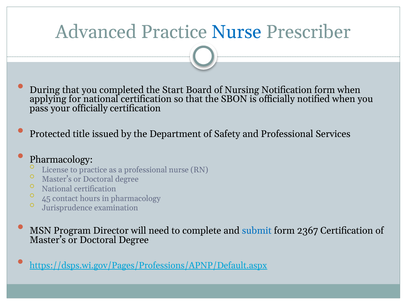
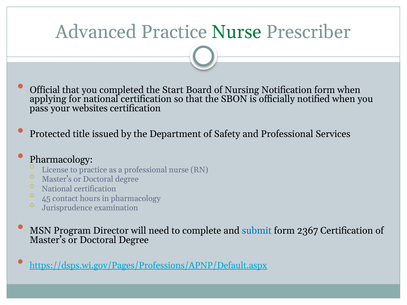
Nurse at (237, 32) colour: blue -> green
During: During -> Official
your officially: officially -> websites
